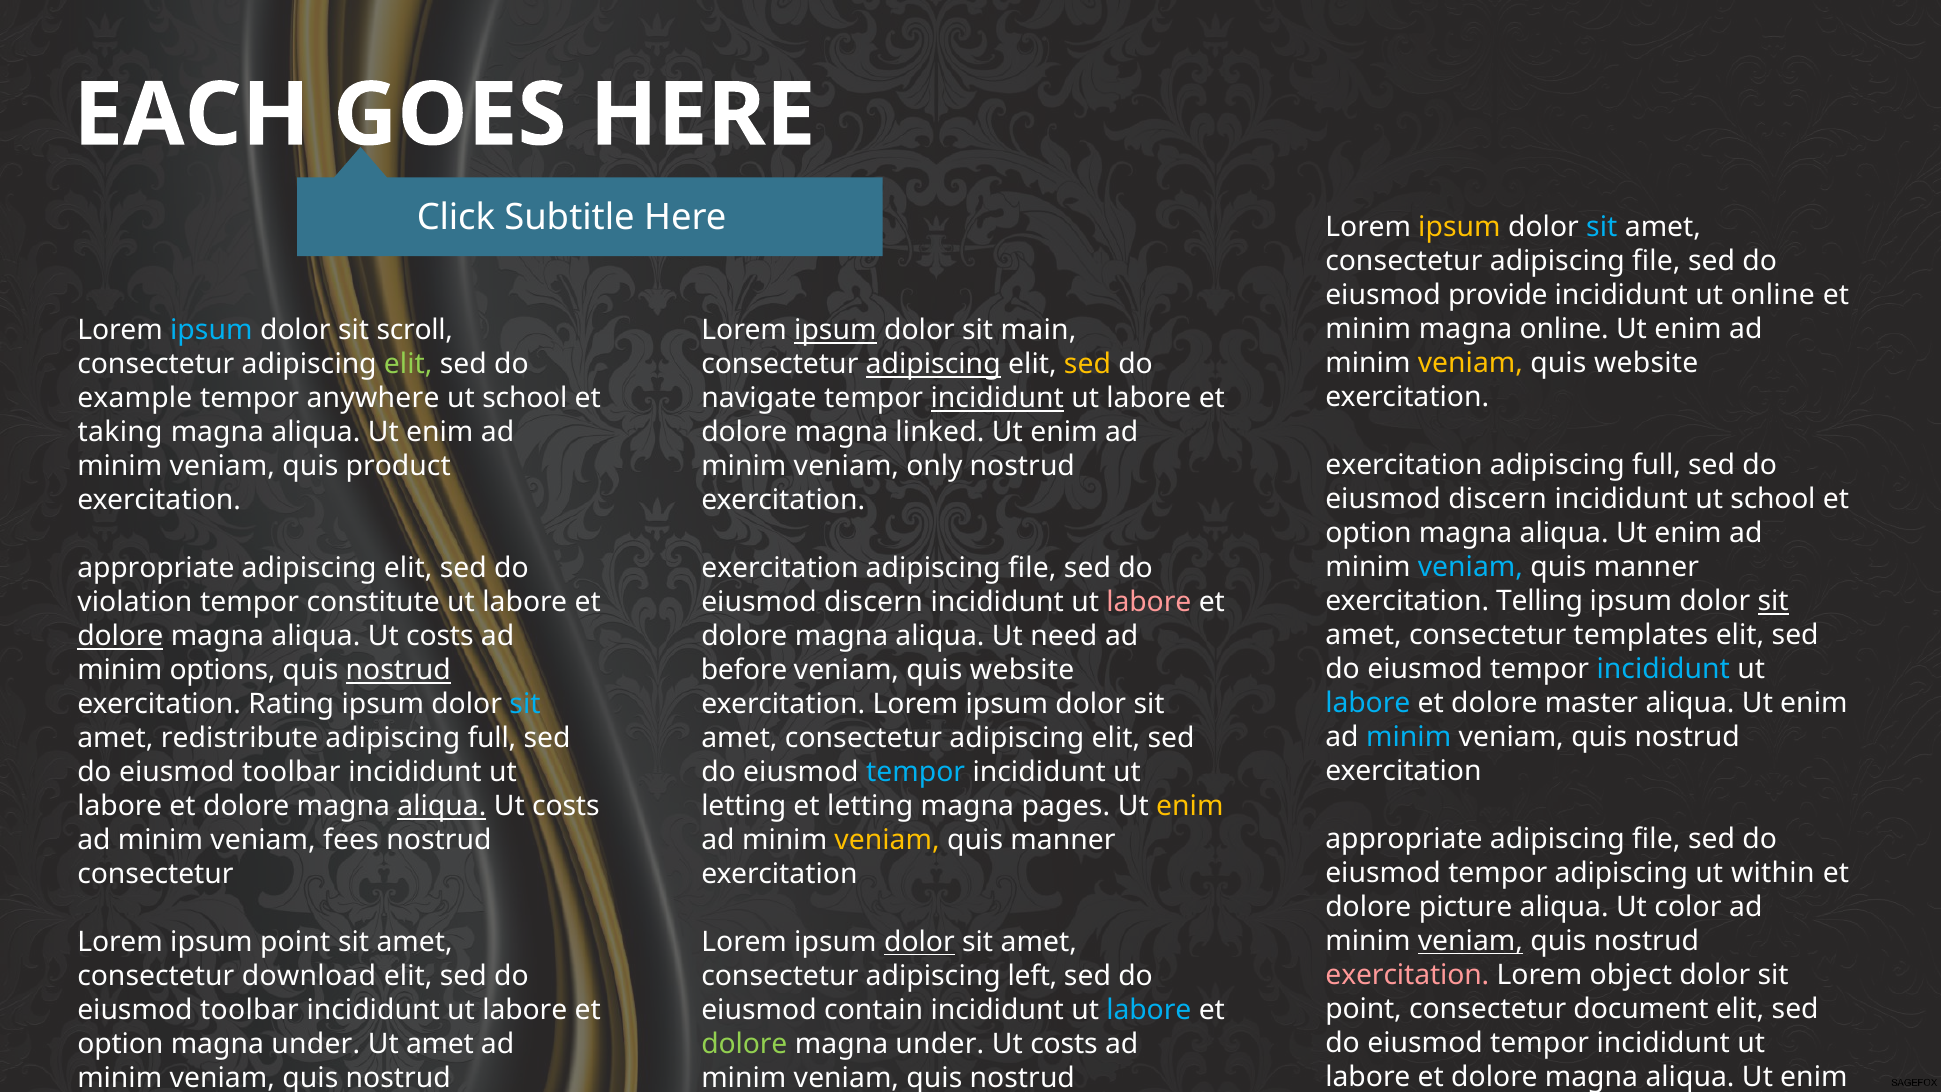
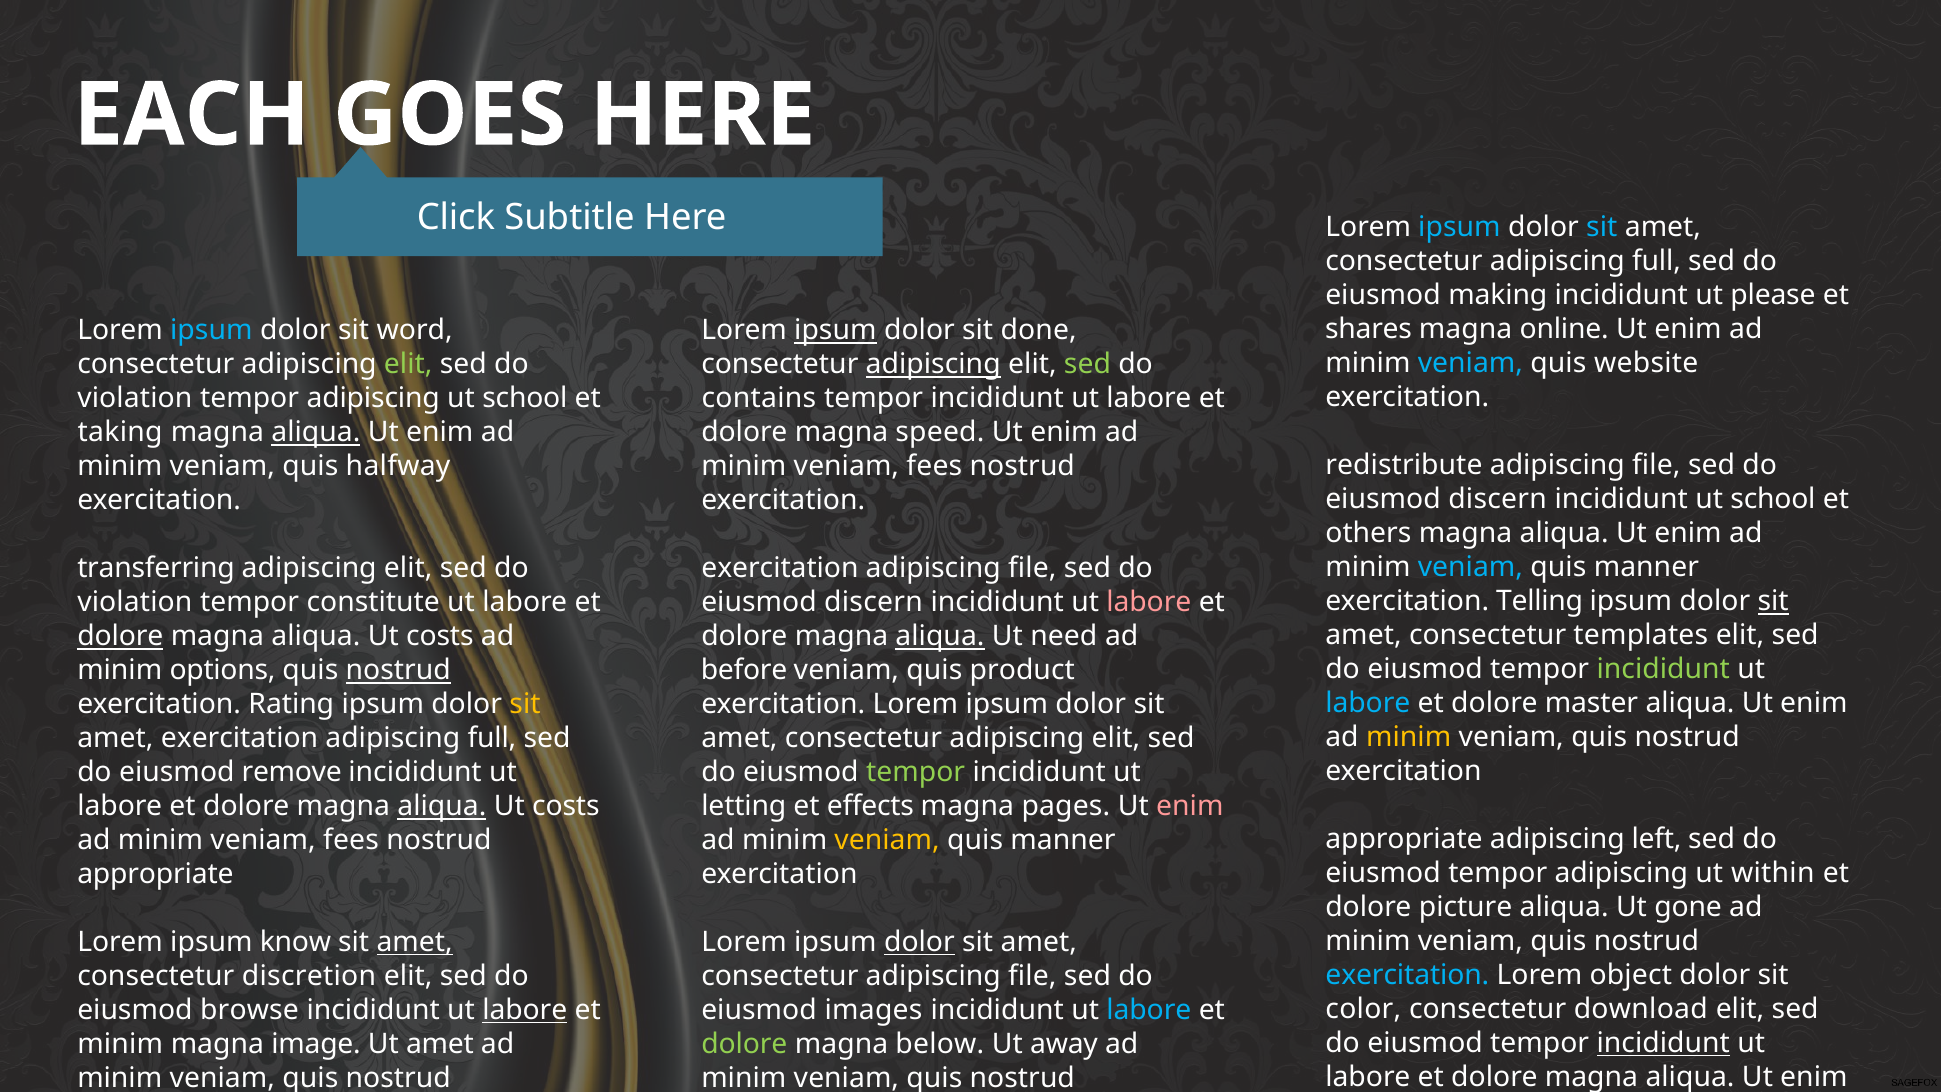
ipsum at (1459, 228) colour: yellow -> light blue
consectetur adipiscing file: file -> full
provide: provide -> making
ut online: online -> please
minim at (1368, 330): minim -> shares
scroll: scroll -> word
main: main -> done
veniam at (1470, 364) colour: yellow -> light blue
sed at (1087, 365) colour: yellow -> light green
example at (135, 398): example -> violation
anywhere at (373, 398): anywhere -> adipiscing
navigate: navigate -> contains
incididunt at (997, 398) underline: present -> none
aliqua at (316, 432) underline: none -> present
linked: linked -> speed
exercitation at (1404, 465): exercitation -> redistribute
full at (1656, 465): full -> file
product: product -> halfway
only at (934, 466): only -> fees
option at (1368, 533): option -> others
appropriate at (156, 568): appropriate -> transferring
aliqua at (940, 636) underline: none -> present
incididunt at (1663, 669) colour: light blue -> light green
website at (1022, 670): website -> product
sit at (525, 704) colour: light blue -> yellow
minim at (1409, 737) colour: light blue -> yellow
amet redistribute: redistribute -> exercitation
toolbar at (291, 772): toolbar -> remove
tempor at (916, 772) colour: light blue -> light green
et letting: letting -> effects
enim at (1190, 806) colour: yellow -> pink
file at (1656, 839): file -> left
consectetur at (155, 874): consectetur -> appropriate
color: color -> gone
veniam at (1470, 941) underline: present -> none
ipsum point: point -> know
amet at (415, 942) underline: none -> present
exercitation at (1407, 975) colour: pink -> light blue
download: download -> discretion
consectetur adipiscing left: left -> file
point at (1364, 1009): point -> color
document: document -> download
toolbar at (249, 1010): toolbar -> browse
labore at (525, 1010) underline: none -> present
contain: contain -> images
incididunt at (1663, 1043) underline: none -> present
option at (120, 1044): option -> minim
under at (316, 1044): under -> image
under at (940, 1044): under -> below
costs at (1064, 1044): costs -> away
